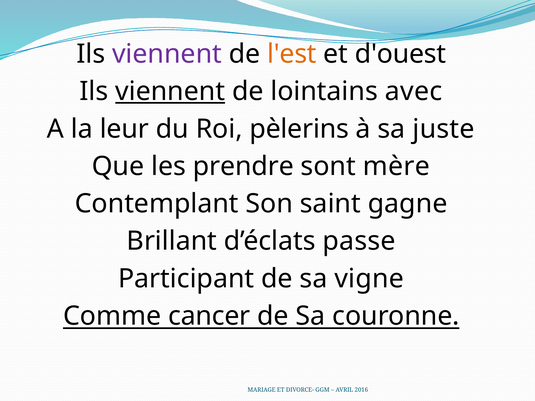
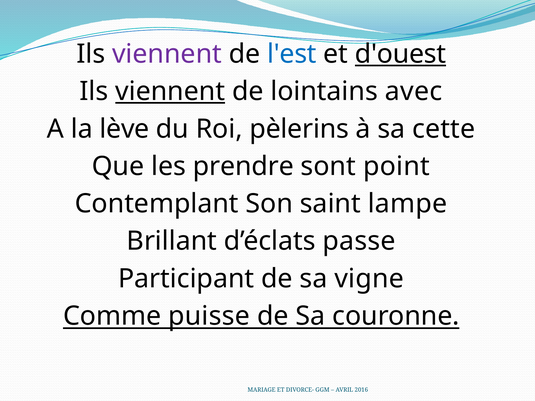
l'est colour: orange -> blue
d'ouest underline: none -> present
leur: leur -> lève
juste: juste -> cette
mère: mère -> point
gagne: gagne -> lampe
cancer: cancer -> puisse
